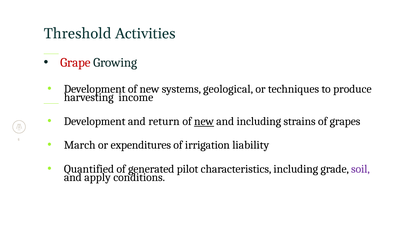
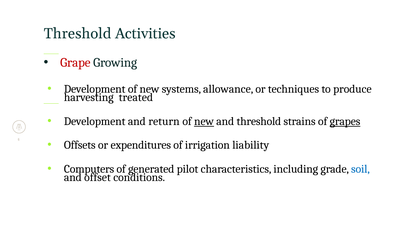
geological: geological -> allowance
income: income -> treated
and including: including -> threshold
grapes underline: none -> present
March: March -> Offsets
Quantified: Quantified -> Computers
soil colour: purple -> blue
apply: apply -> offset
